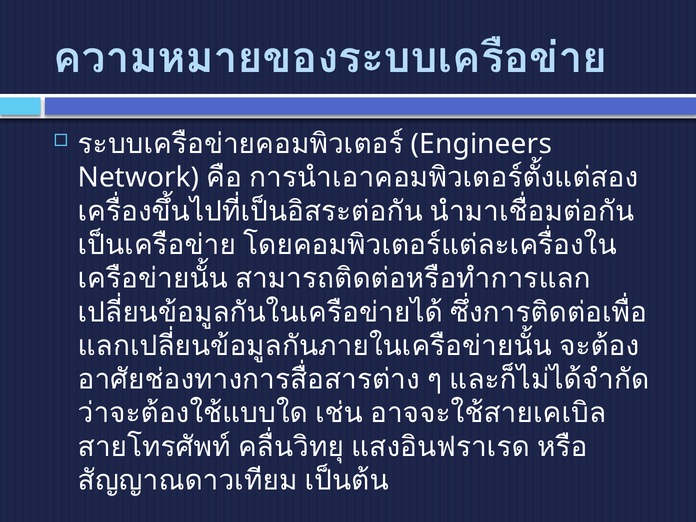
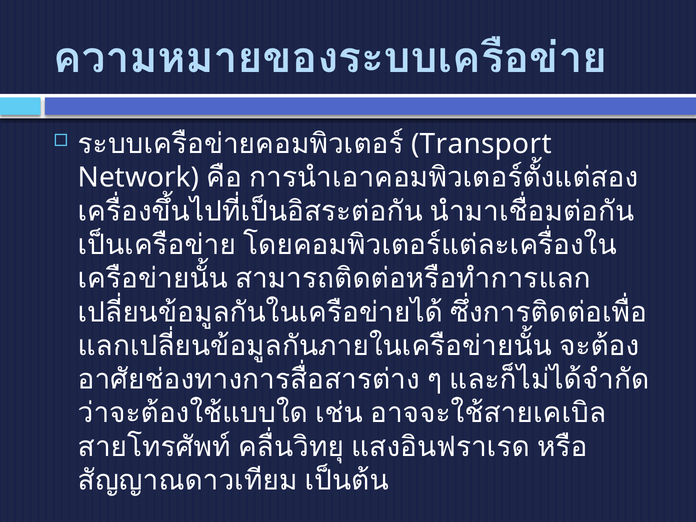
Engineers: Engineers -> Transport
